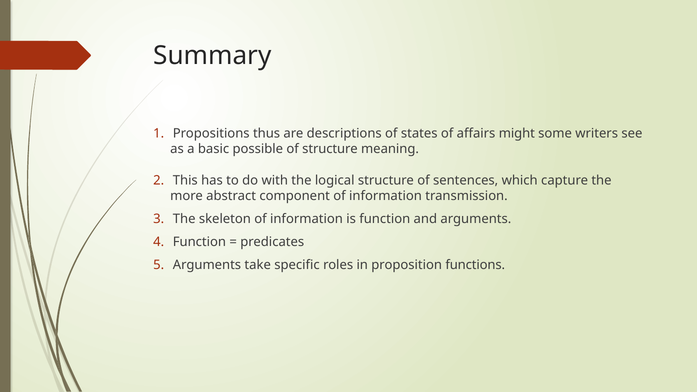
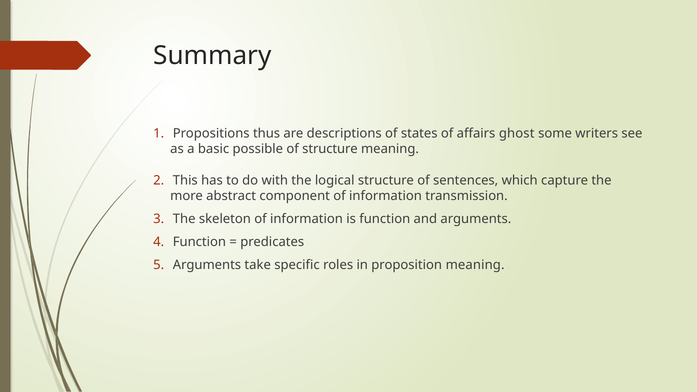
might: might -> ghost
proposition functions: functions -> meaning
